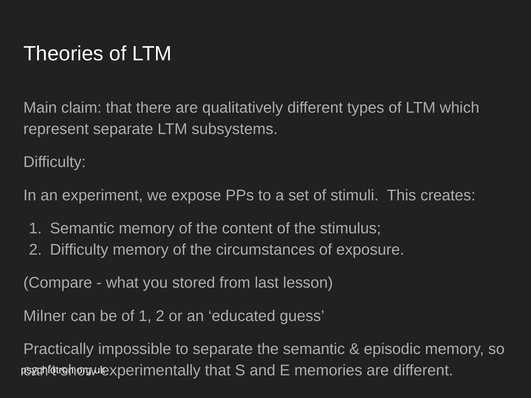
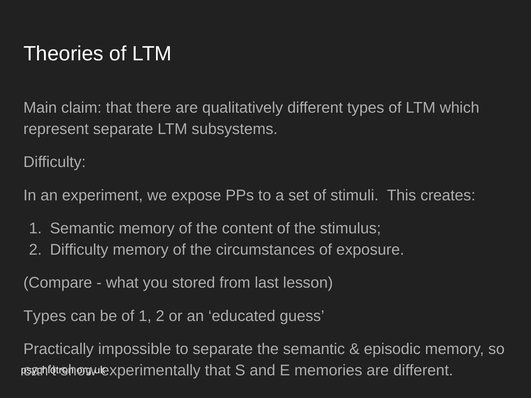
Milner at (45, 316): Milner -> Types
